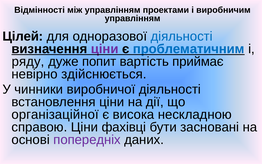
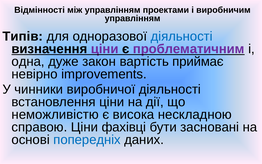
Цілей: Цілей -> Типів
проблематичним colour: blue -> purple
ряду: ряду -> одна
попит: попит -> закон
здійснюється: здійснюється -> improvements
організаційної: організаційної -> неможливістю
попередніх colour: purple -> blue
